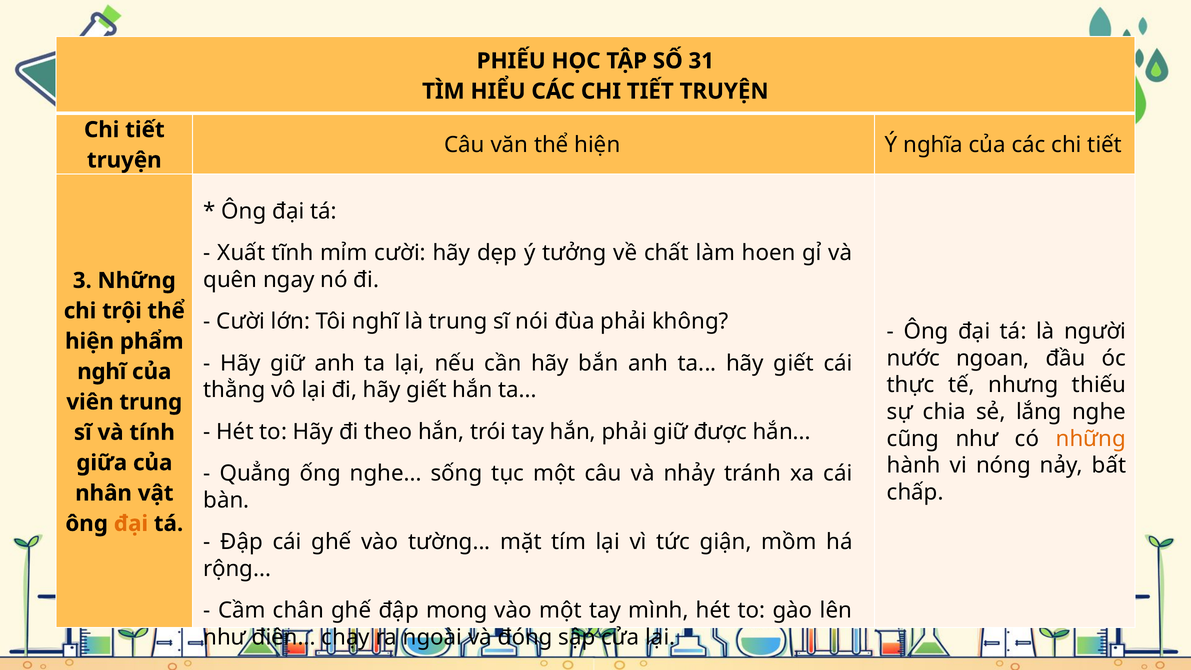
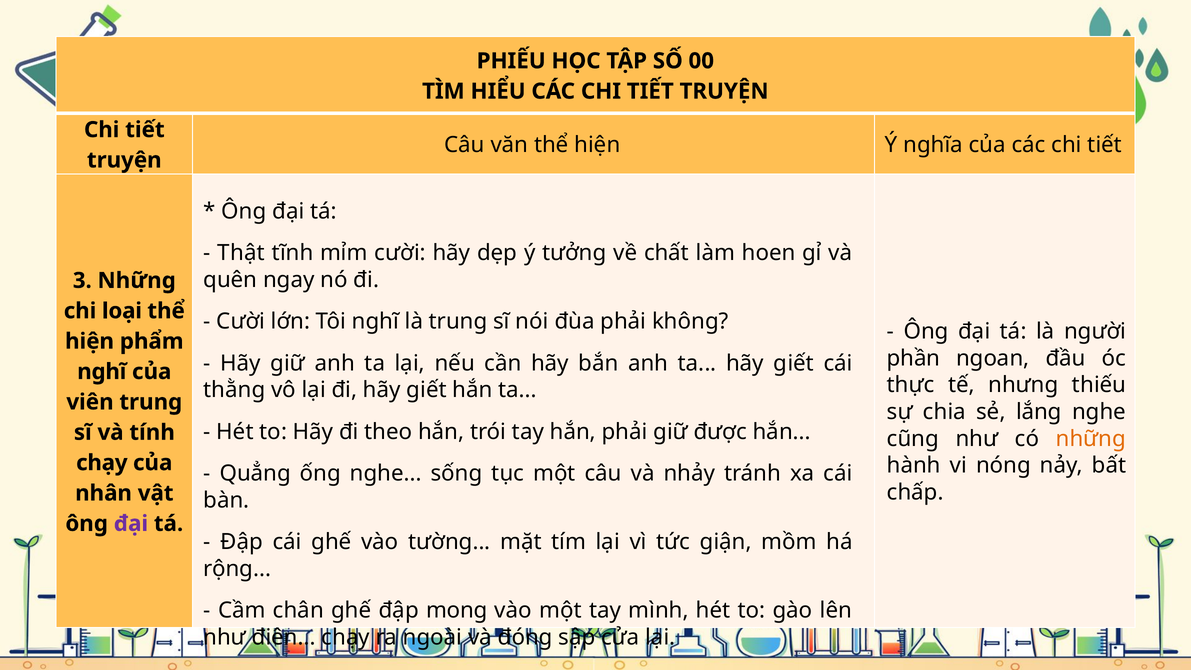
31: 31 -> 00
Xuất: Xuất -> Thật
trội: trội -> loại
nước: nước -> phần
giữa at (102, 463): giữa -> chạy
đại colour: orange -> purple
